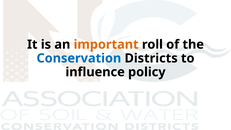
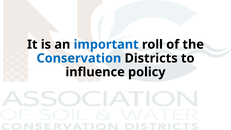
important colour: orange -> blue
